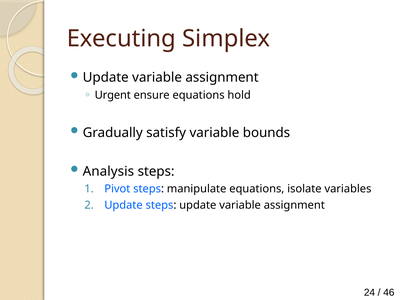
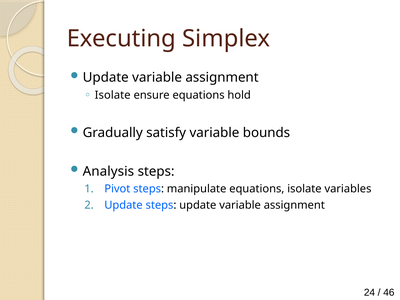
Urgent at (113, 95): Urgent -> Isolate
